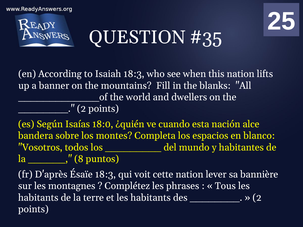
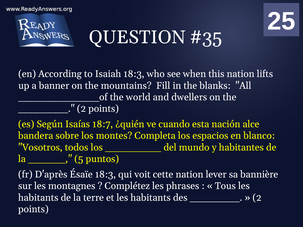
18:0: 18:0 -> 18:7
8: 8 -> 5
